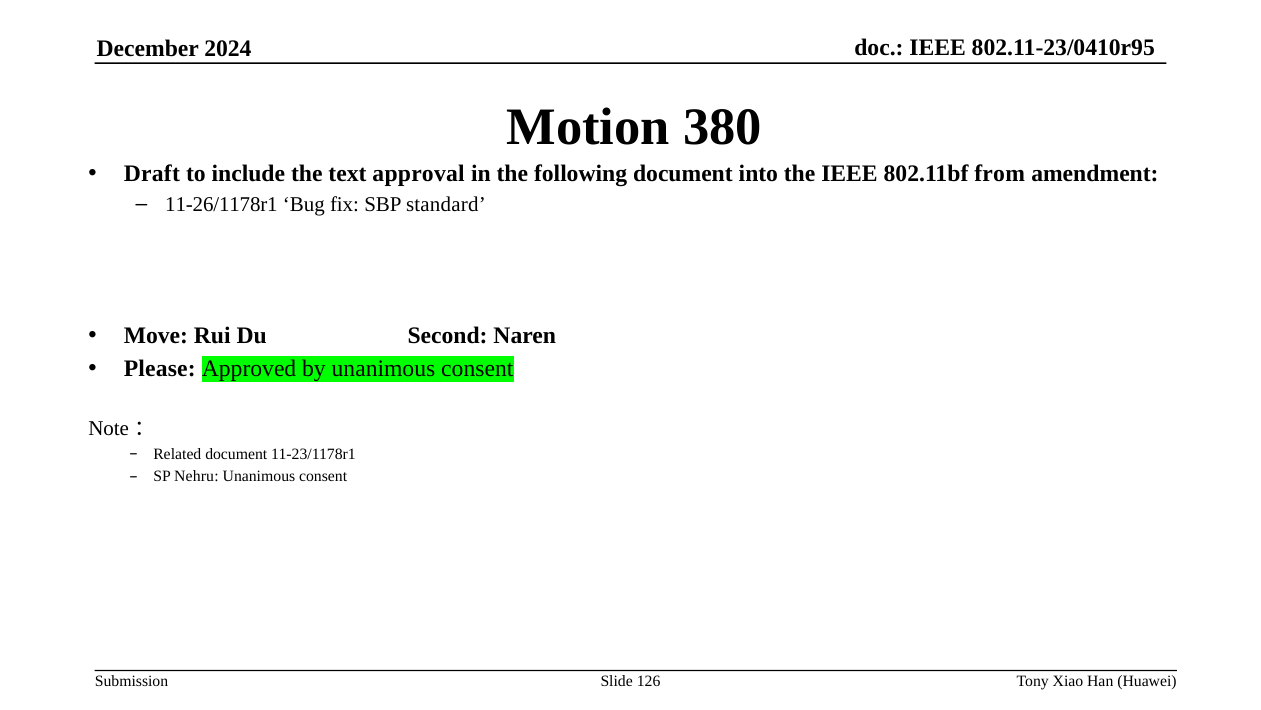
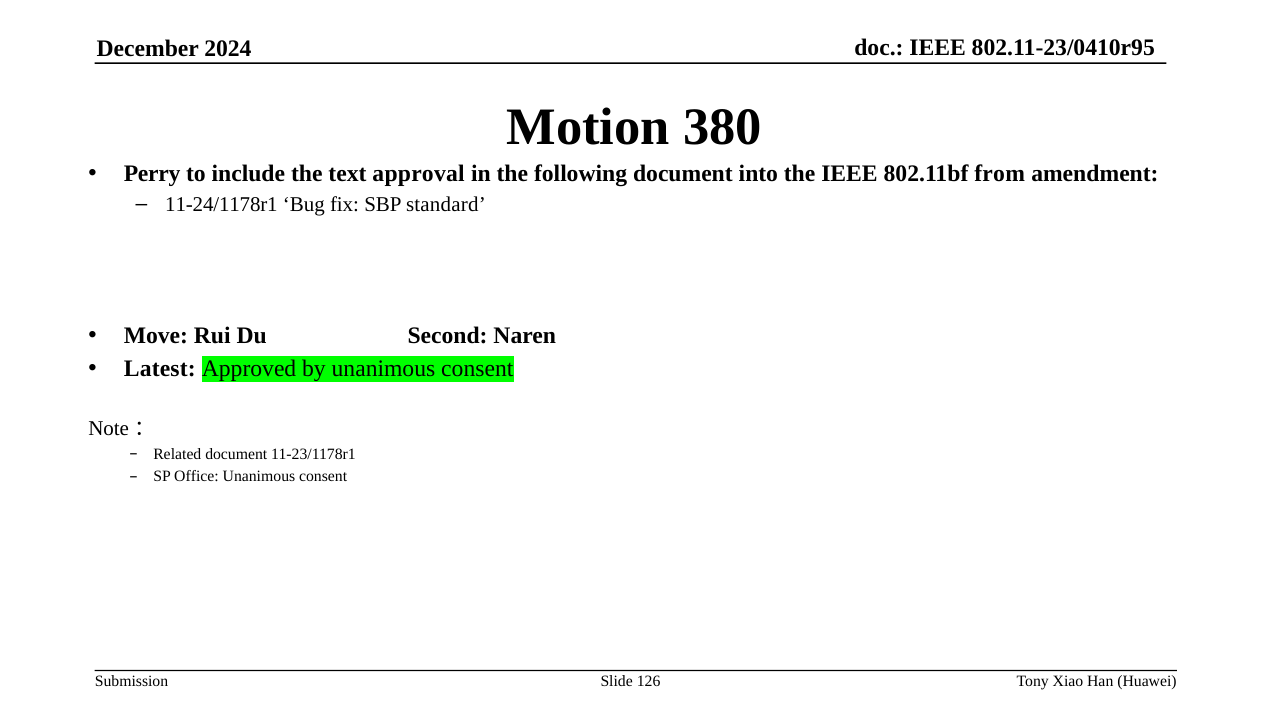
Draft: Draft -> Perry
11-26/1178r1: 11-26/1178r1 -> 11-24/1178r1
Please: Please -> Latest
Nehru: Nehru -> Office
